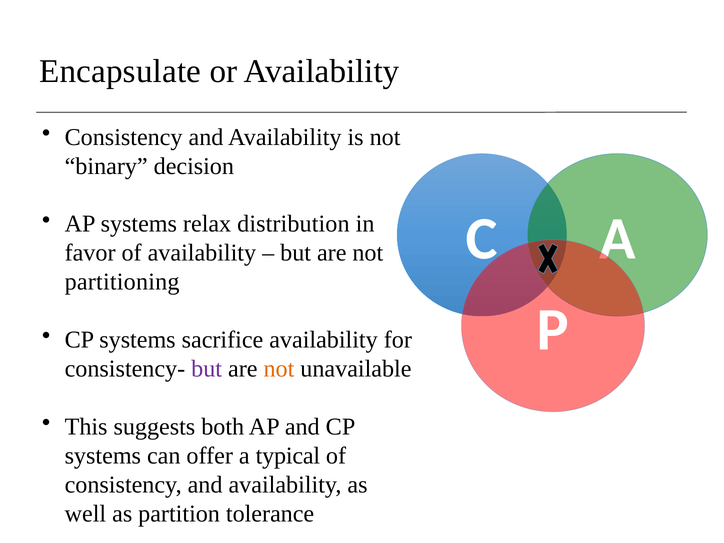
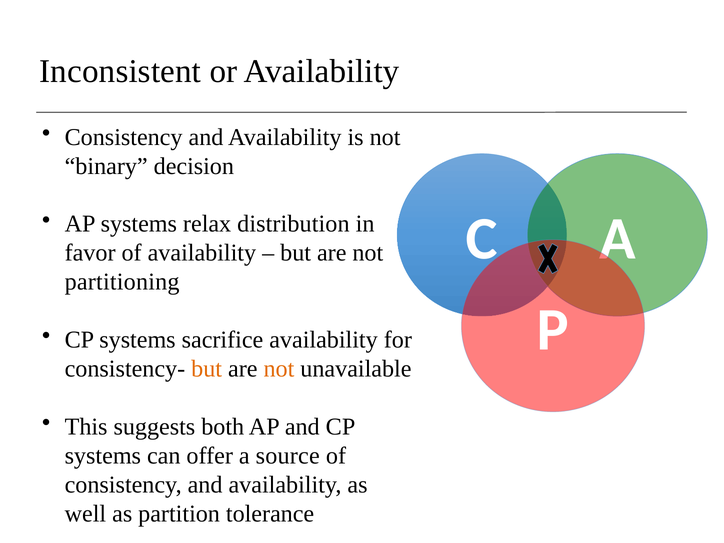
Encapsulate: Encapsulate -> Inconsistent
but at (207, 369) colour: purple -> orange
typical: typical -> source
